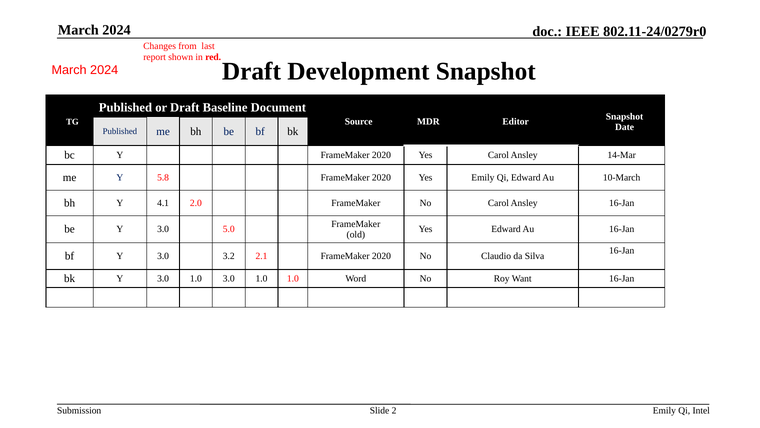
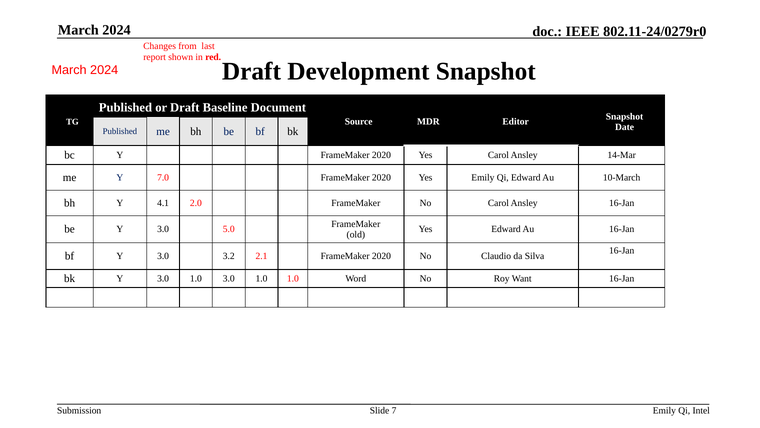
5.8: 5.8 -> 7.0
2: 2 -> 7
